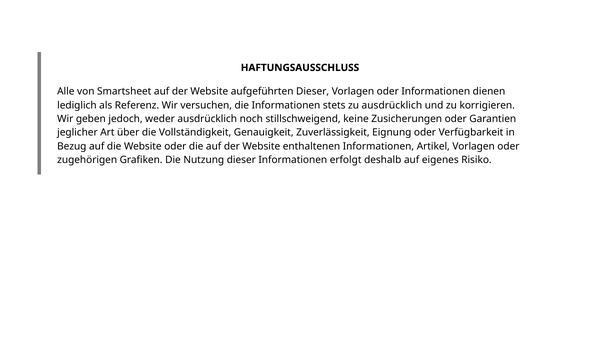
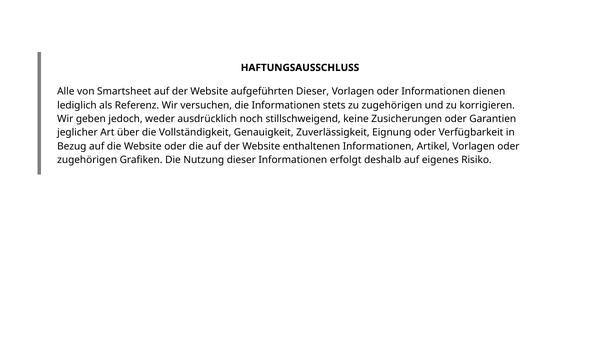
zu ausdrücklich: ausdrücklich -> zugehörigen
